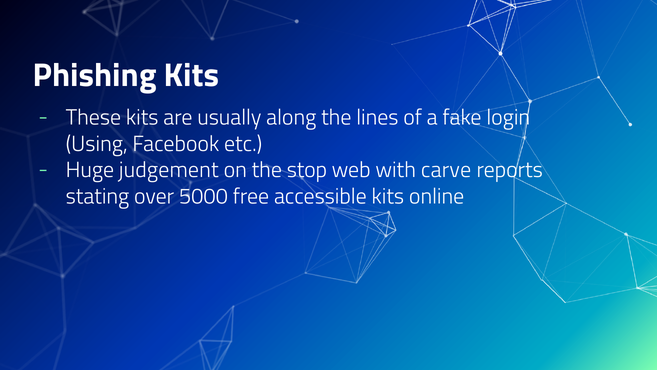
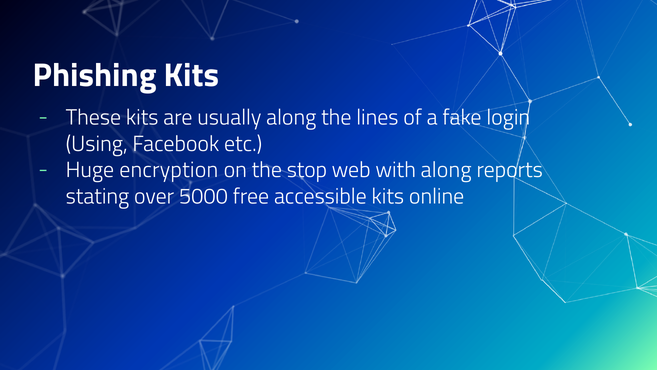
judgement: judgement -> encryption
with carve: carve -> along
